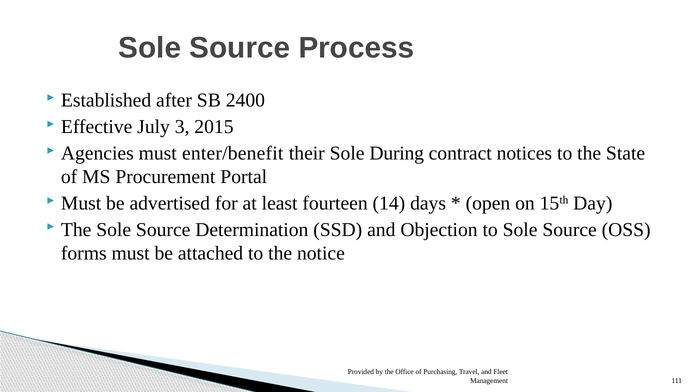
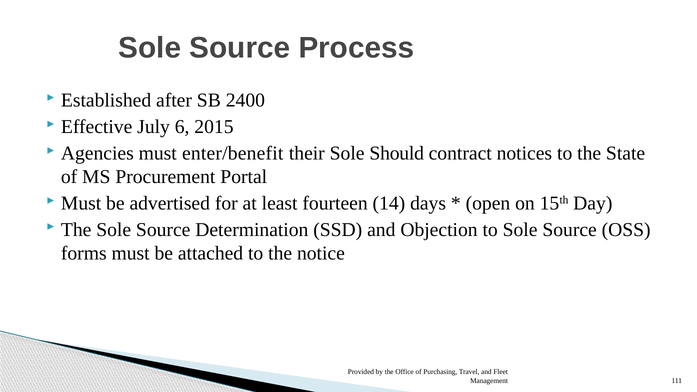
3: 3 -> 6
During: During -> Should
